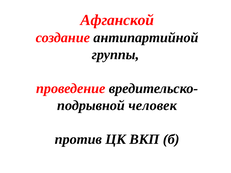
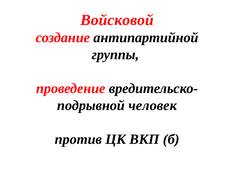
Афганской: Афганской -> Войсковой
